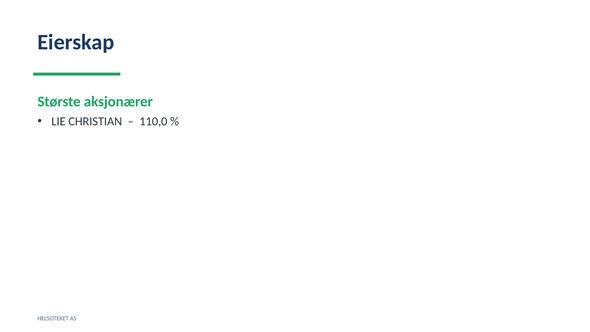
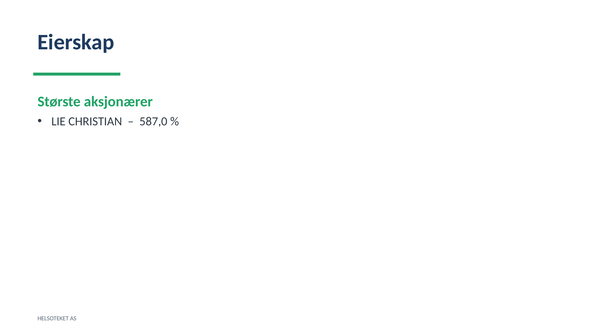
110,0: 110,0 -> 587,0
